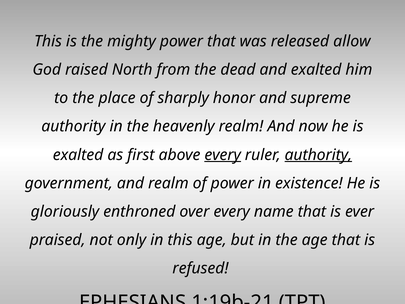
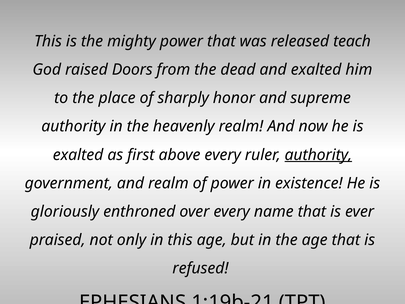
allow: allow -> teach
North: North -> Doors
every at (223, 155) underline: present -> none
